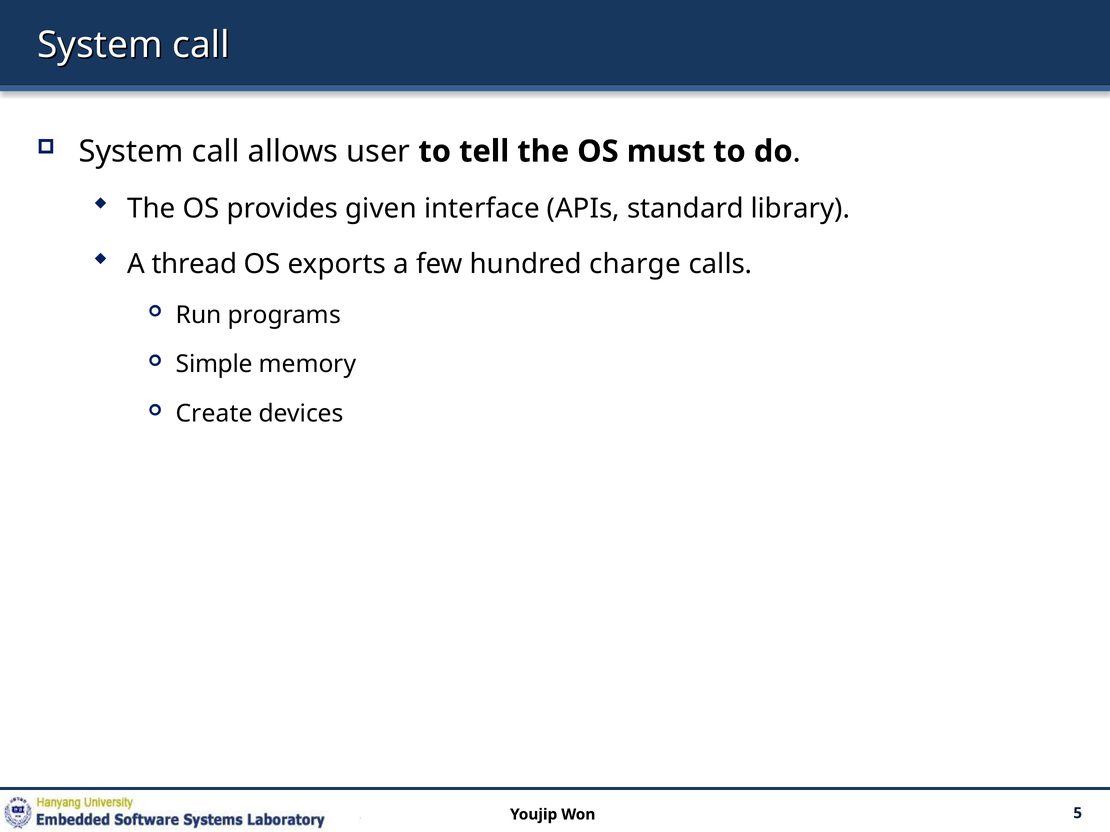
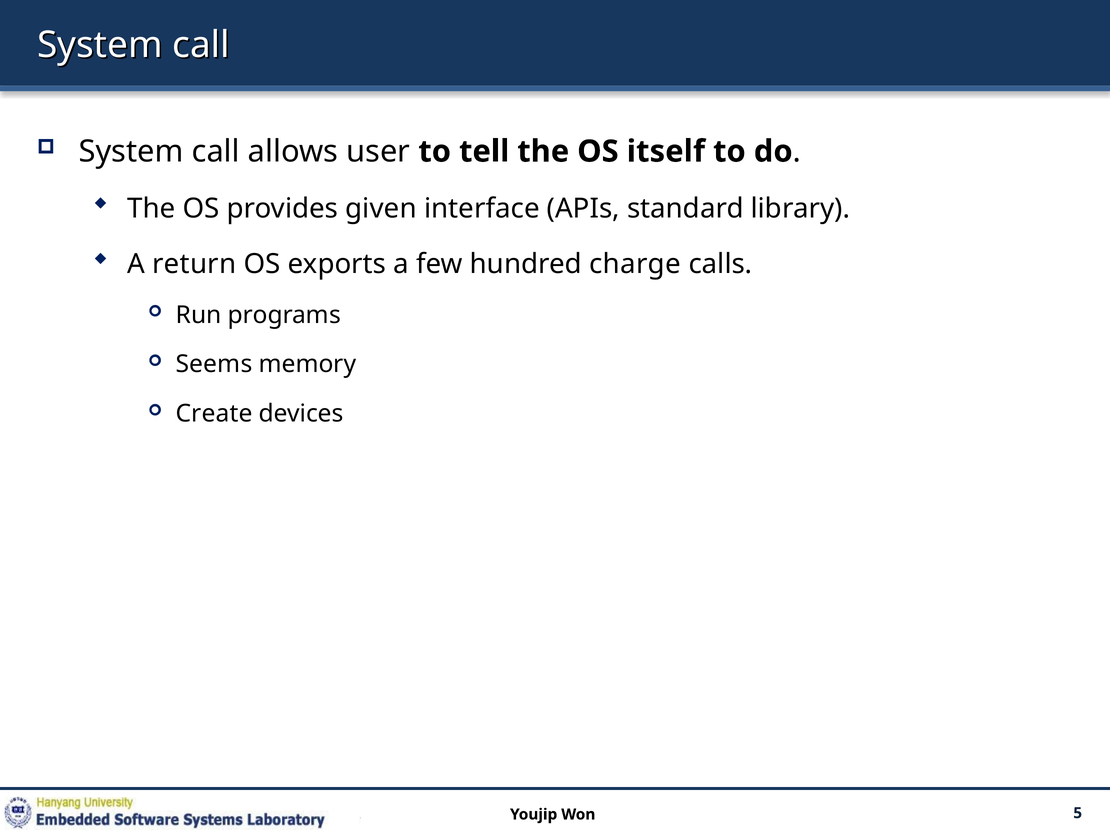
must: must -> itself
thread: thread -> return
Simple: Simple -> Seems
